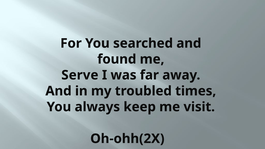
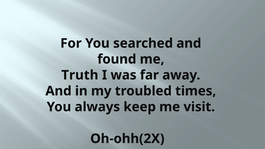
Serve: Serve -> Truth
